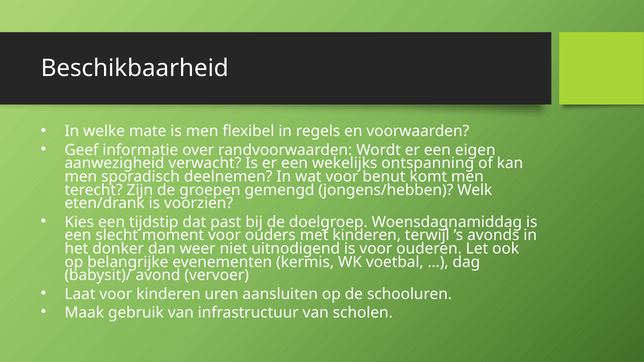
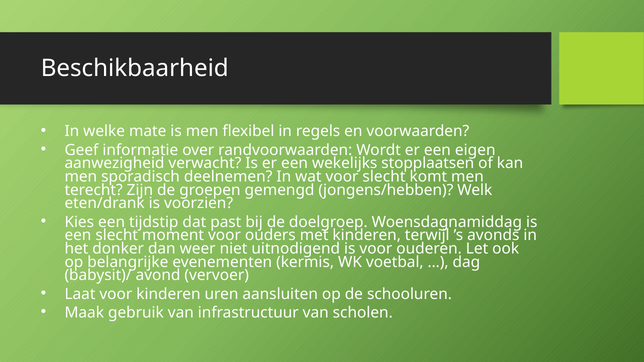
ontspanning: ontspanning -> stopplaatsen
voor benut: benut -> slecht
